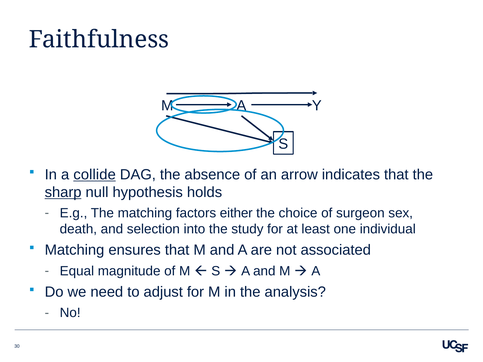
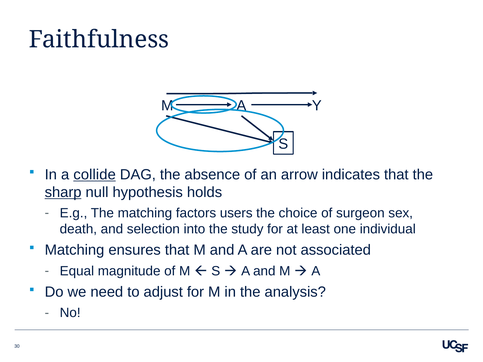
either: either -> users
